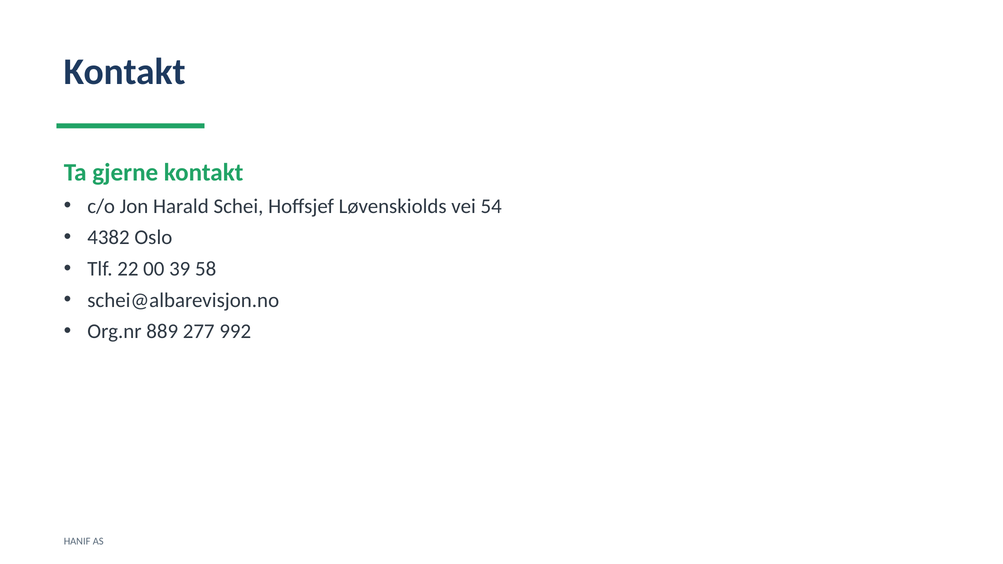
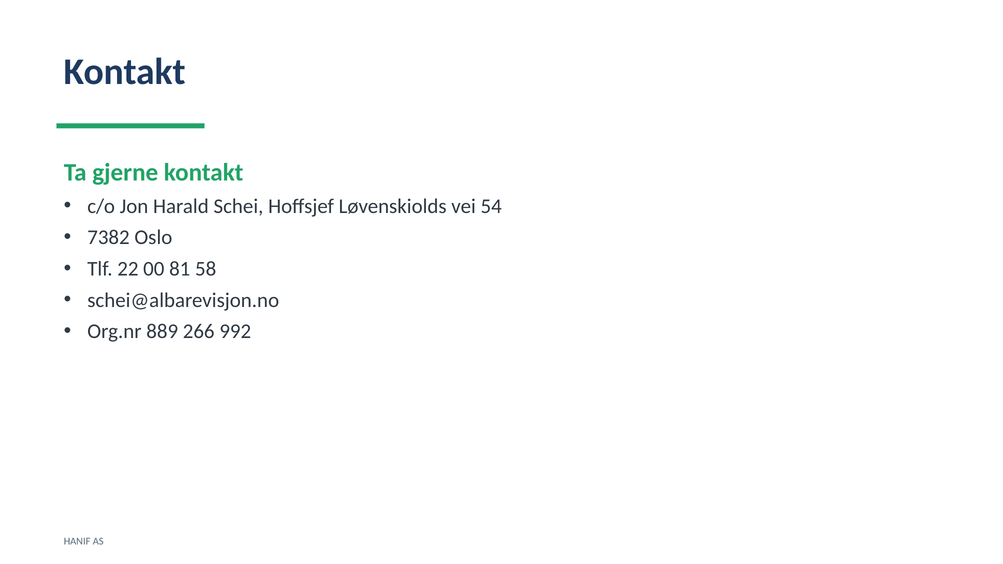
4382: 4382 -> 7382
39: 39 -> 81
277: 277 -> 266
